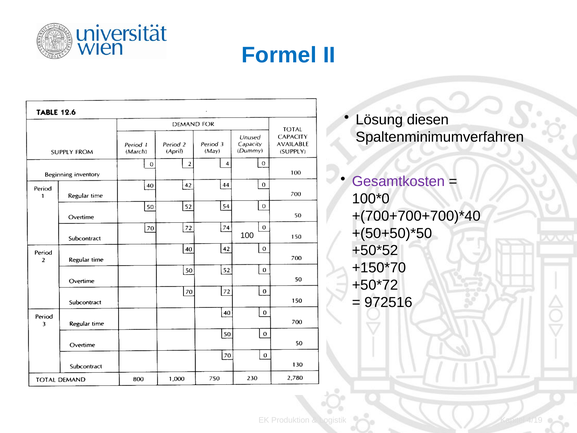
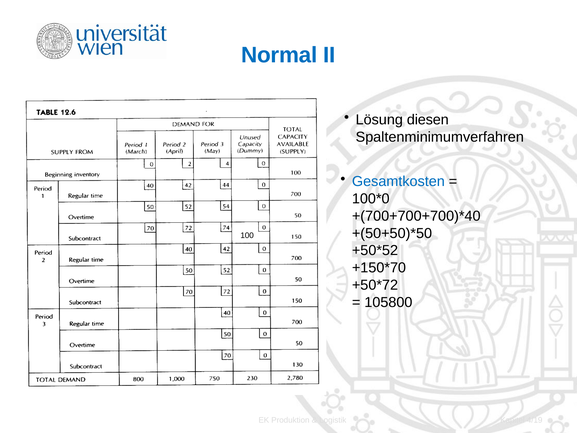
Formel: Formel -> Normal
Gesamtkosten colour: purple -> blue
972516: 972516 -> 105800
